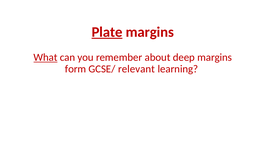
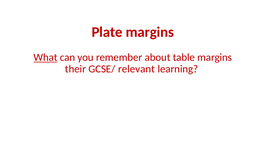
Plate underline: present -> none
deep: deep -> table
form: form -> their
